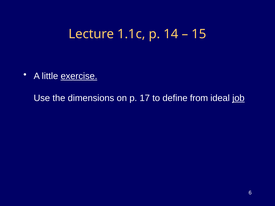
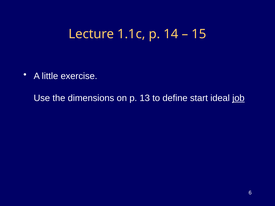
exercise underline: present -> none
17: 17 -> 13
from: from -> start
